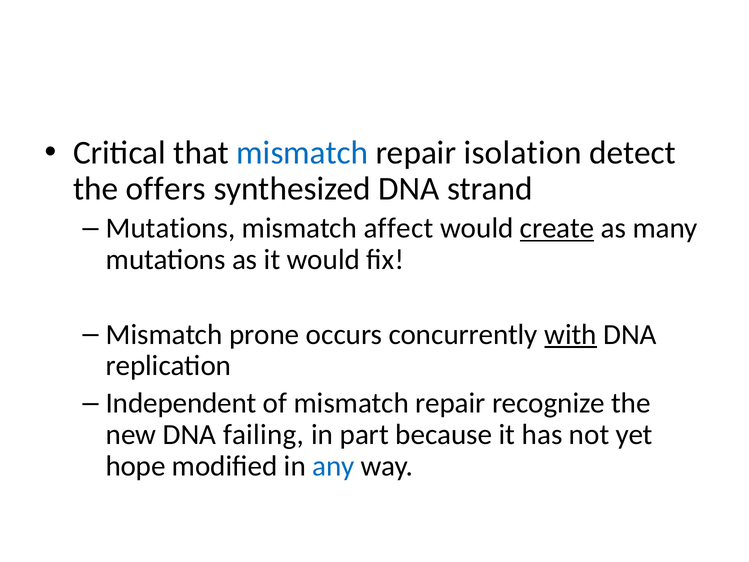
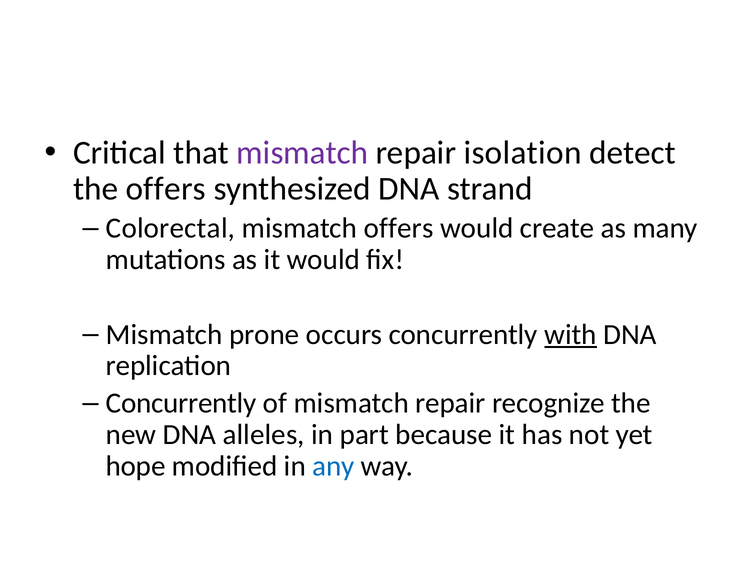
mismatch at (302, 153) colour: blue -> purple
Mutations at (171, 228): Mutations -> Colorectal
mismatch affect: affect -> offers
create underline: present -> none
Independent at (181, 403): Independent -> Concurrently
failing: failing -> alleles
